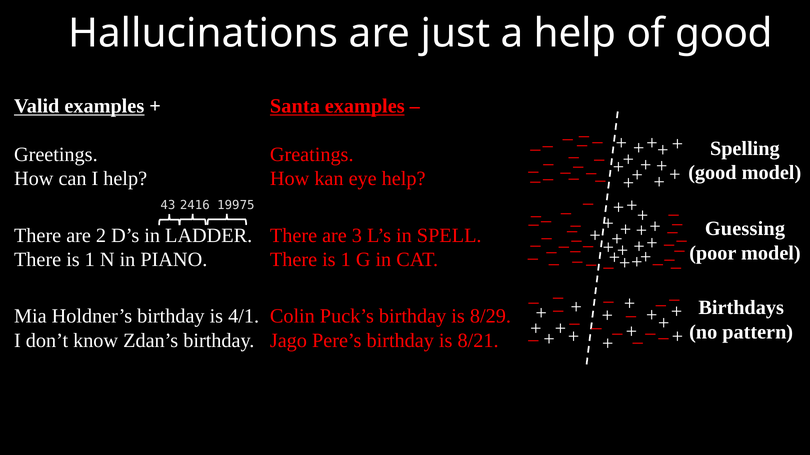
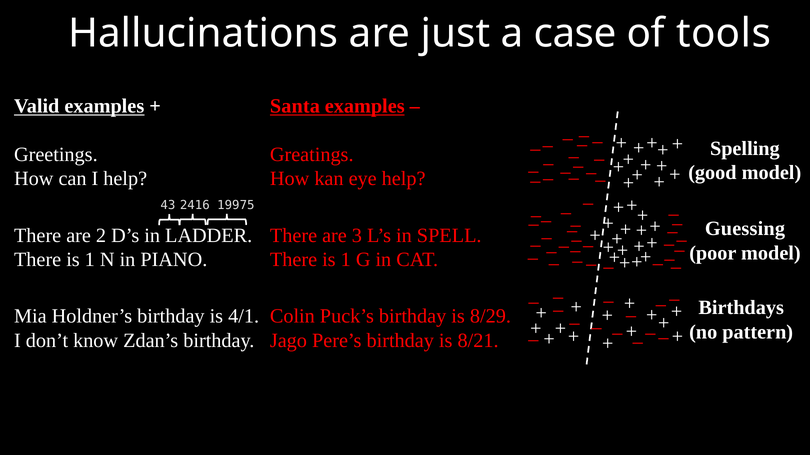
a help: help -> case
of good: good -> tools
